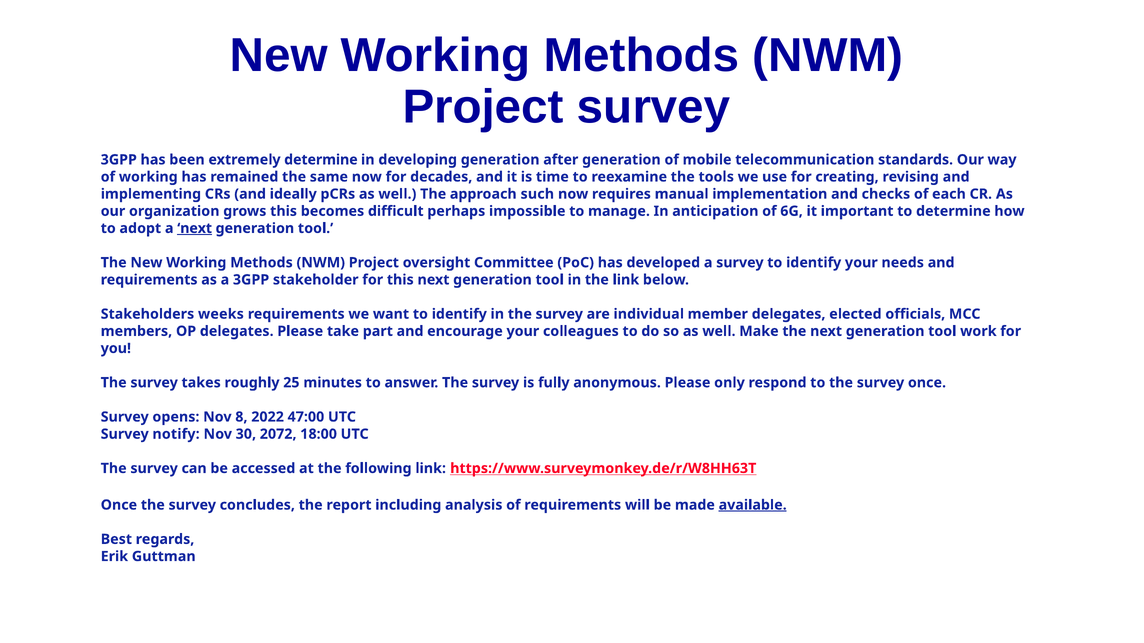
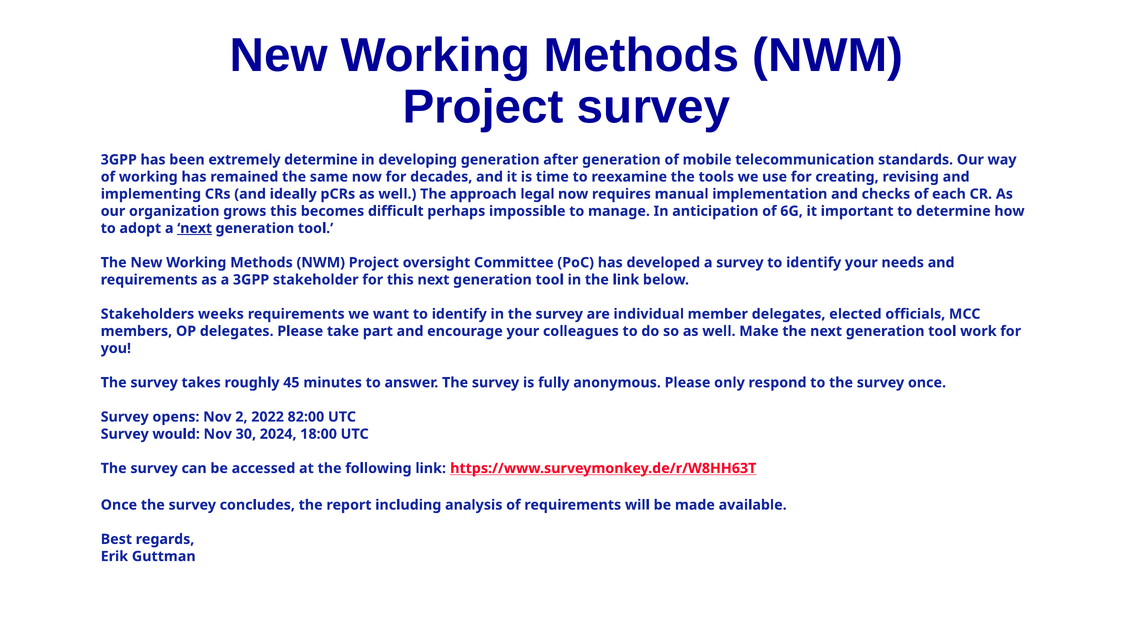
such: such -> legal
25: 25 -> 45
8: 8 -> 2
47:00: 47:00 -> 82:00
notify: notify -> would
2072: 2072 -> 2024
available underline: present -> none
